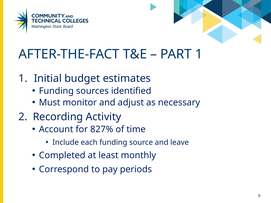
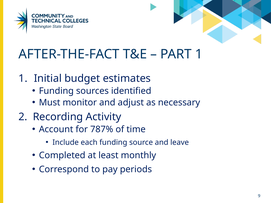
827%: 827% -> 787%
